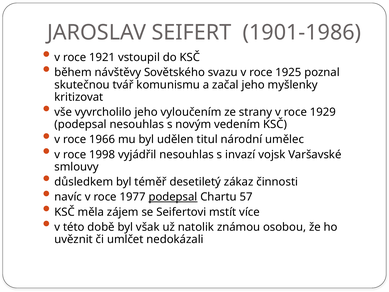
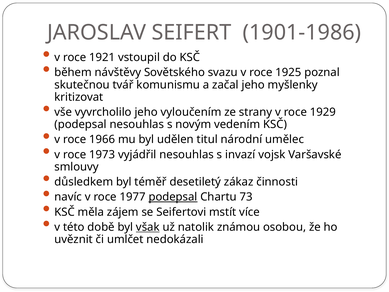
1998: 1998 -> 1973
57: 57 -> 73
však underline: none -> present
